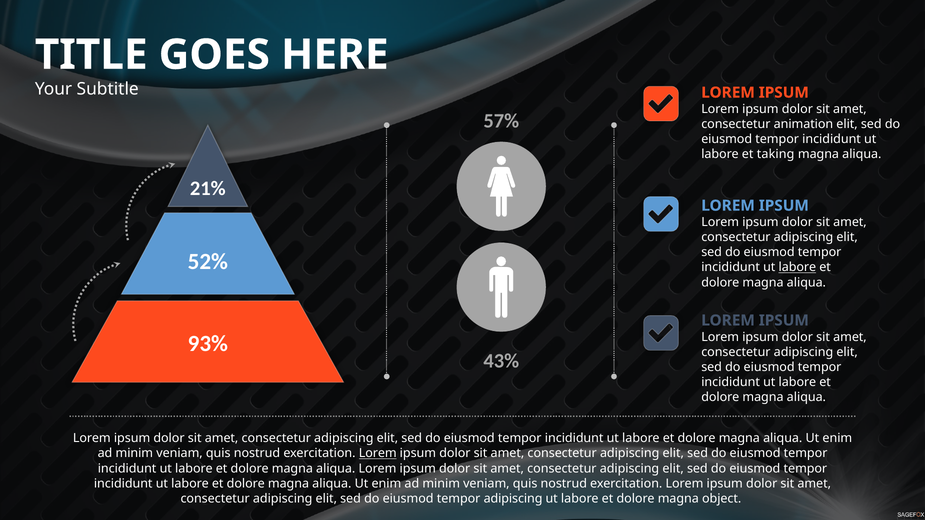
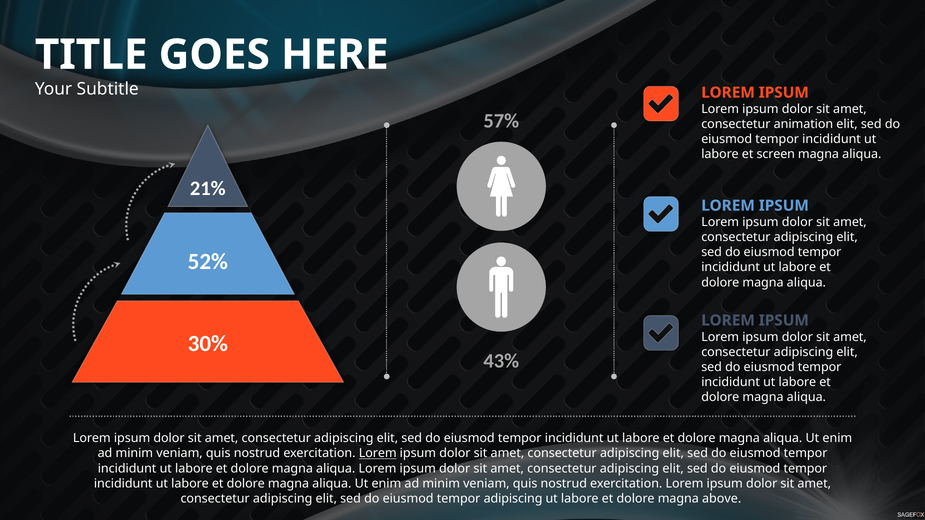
taking: taking -> screen
labore at (797, 267) underline: present -> none
93%: 93% -> 30%
object: object -> above
